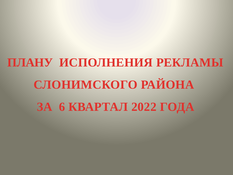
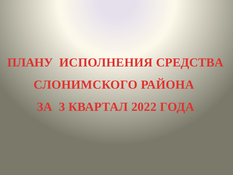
РЕКЛАМЫ: РЕКЛАМЫ -> СРЕДСТВА
6: 6 -> 3
